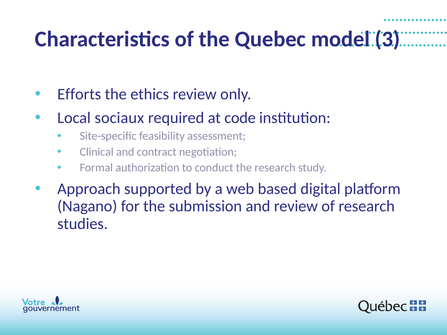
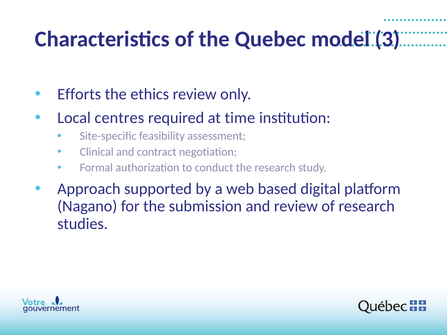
sociaux: sociaux -> centres
code: code -> time
